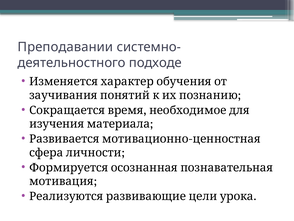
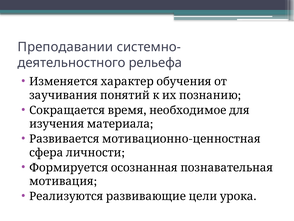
подходе: подходе -> рельефа
